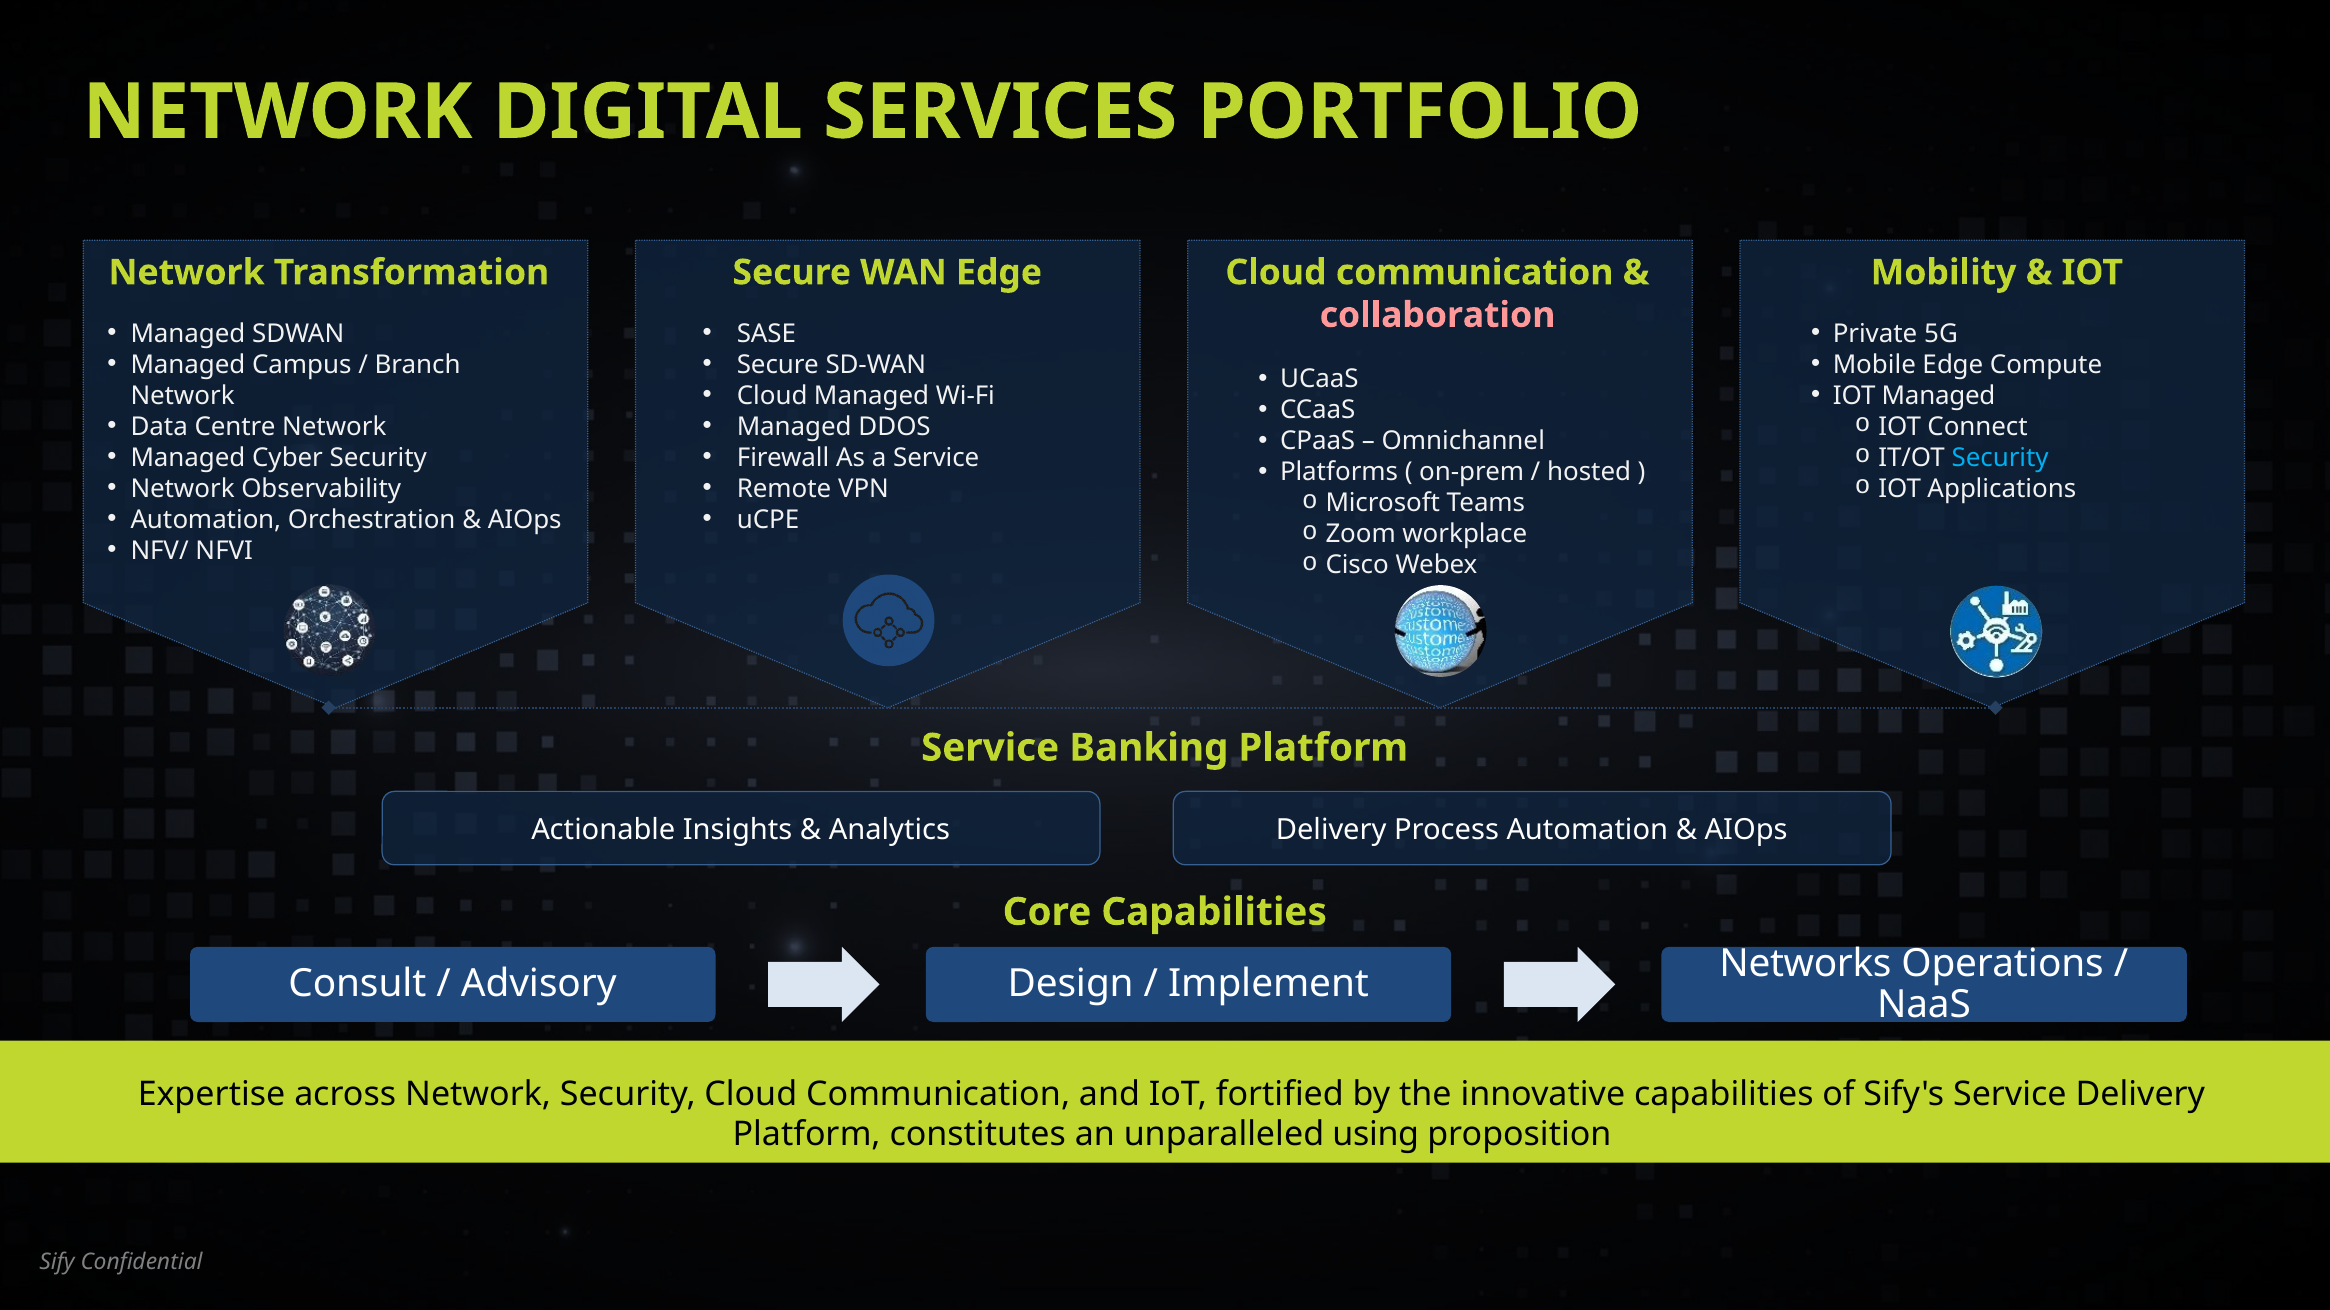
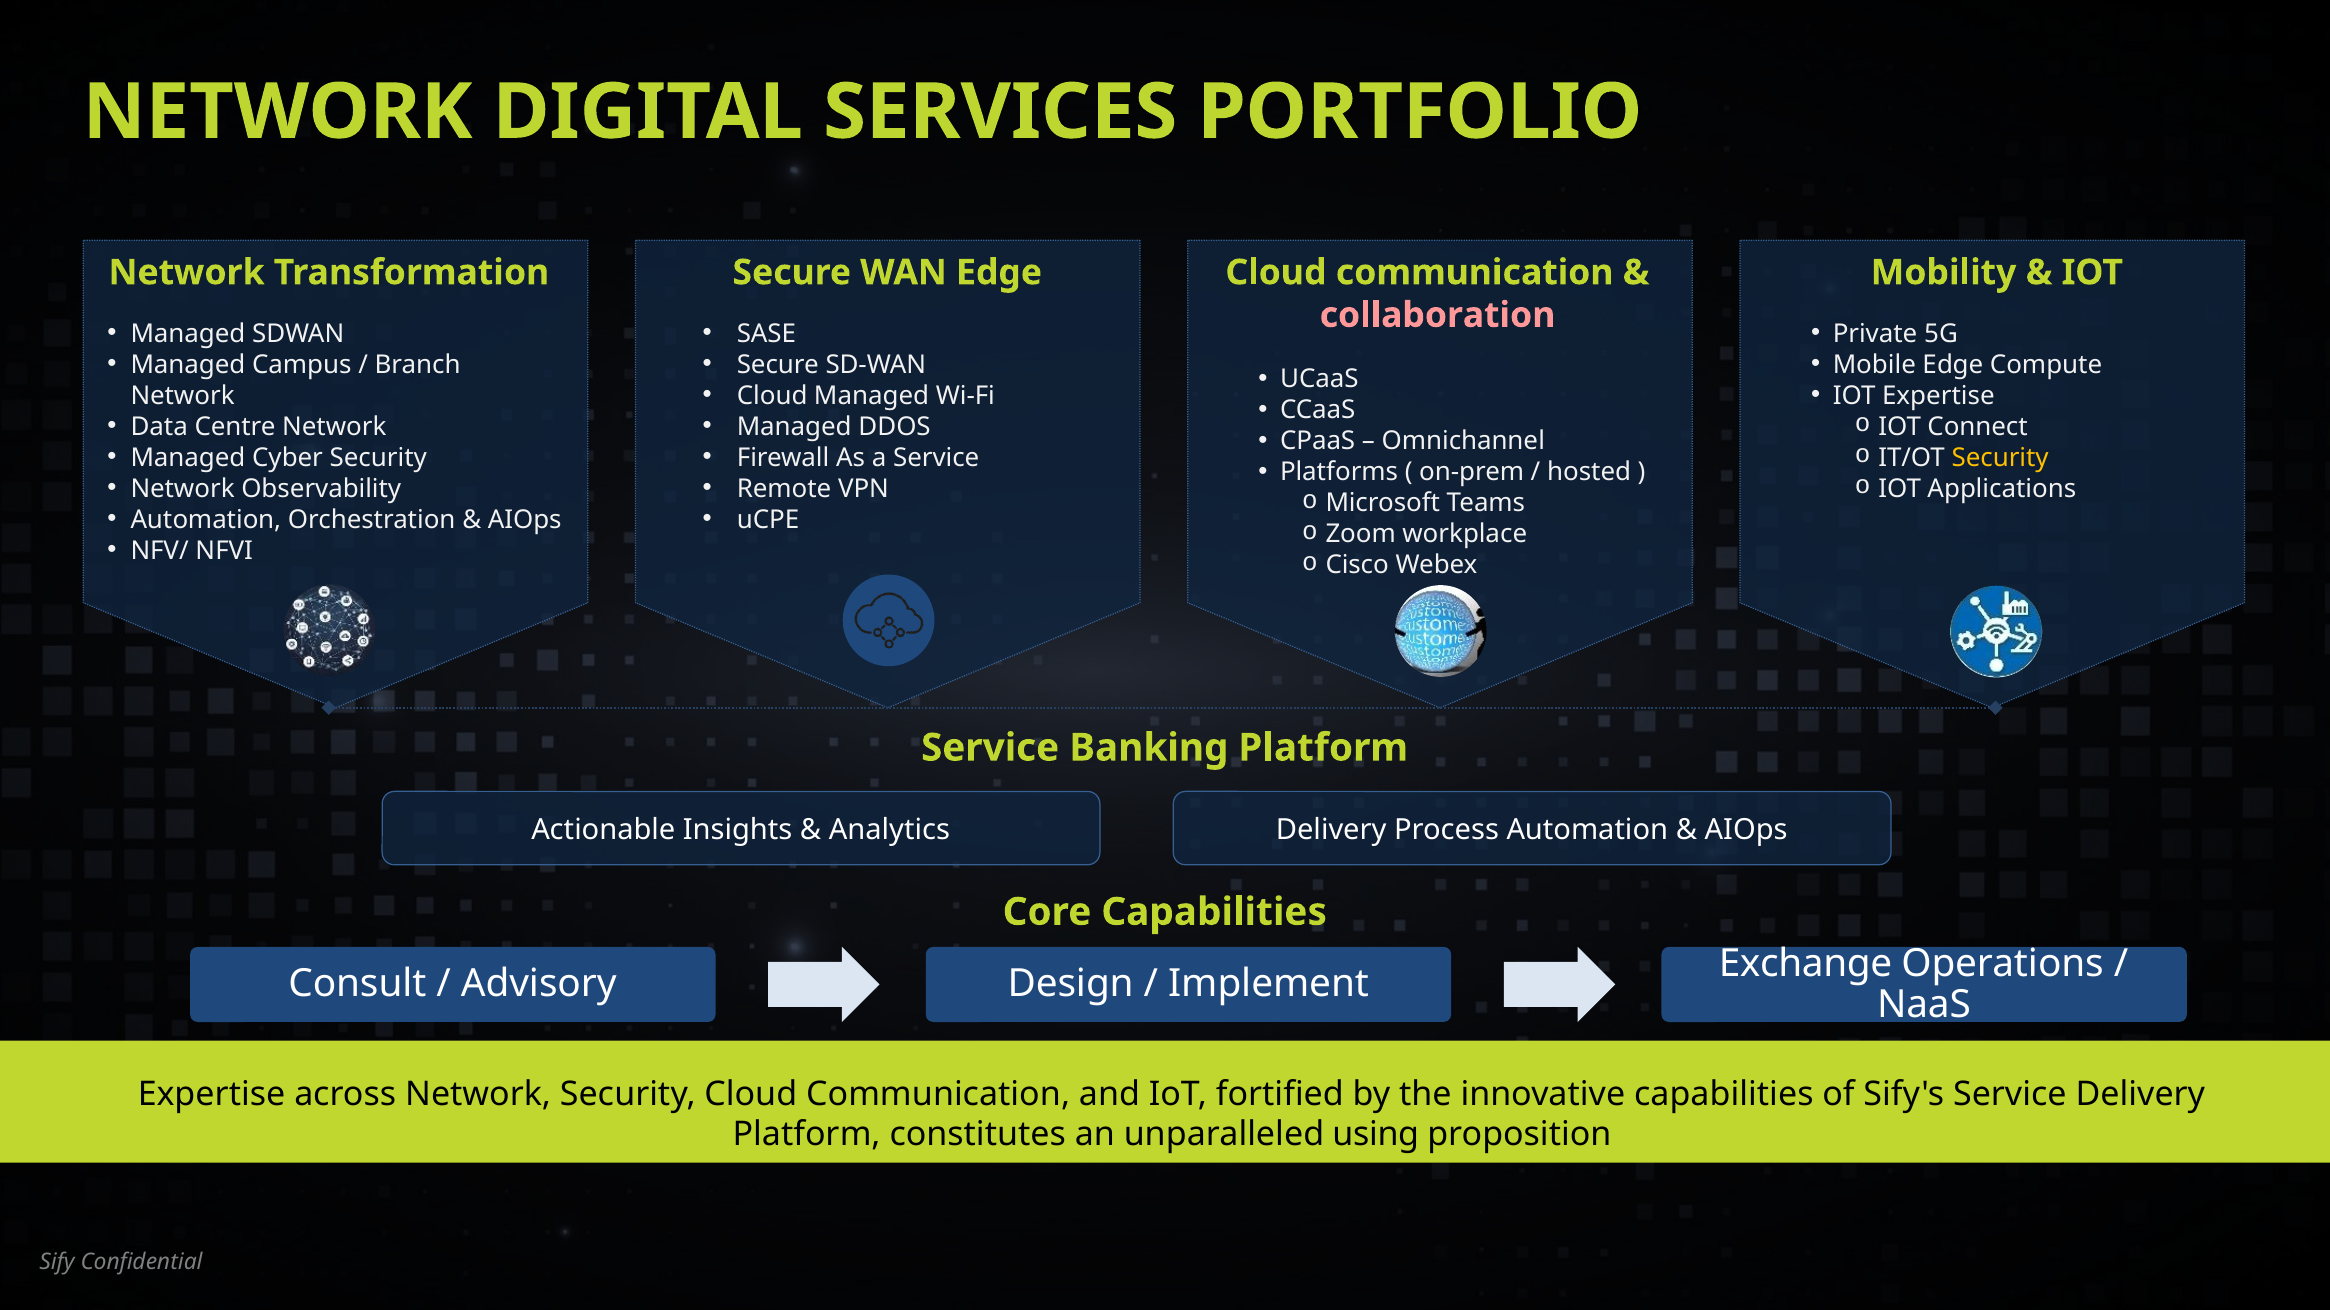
IOT Managed: Managed -> Expertise
Security at (2000, 458) colour: light blue -> yellow
Networks: Networks -> Exchange
